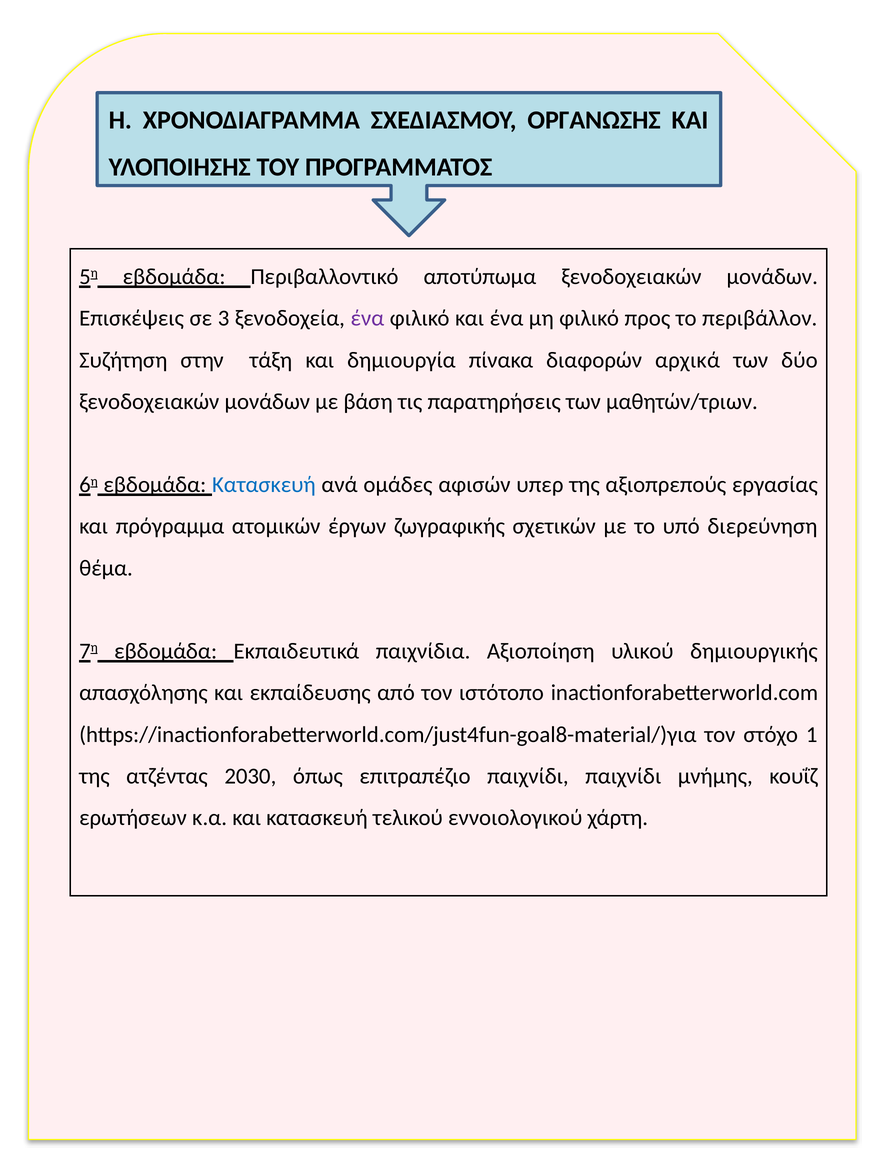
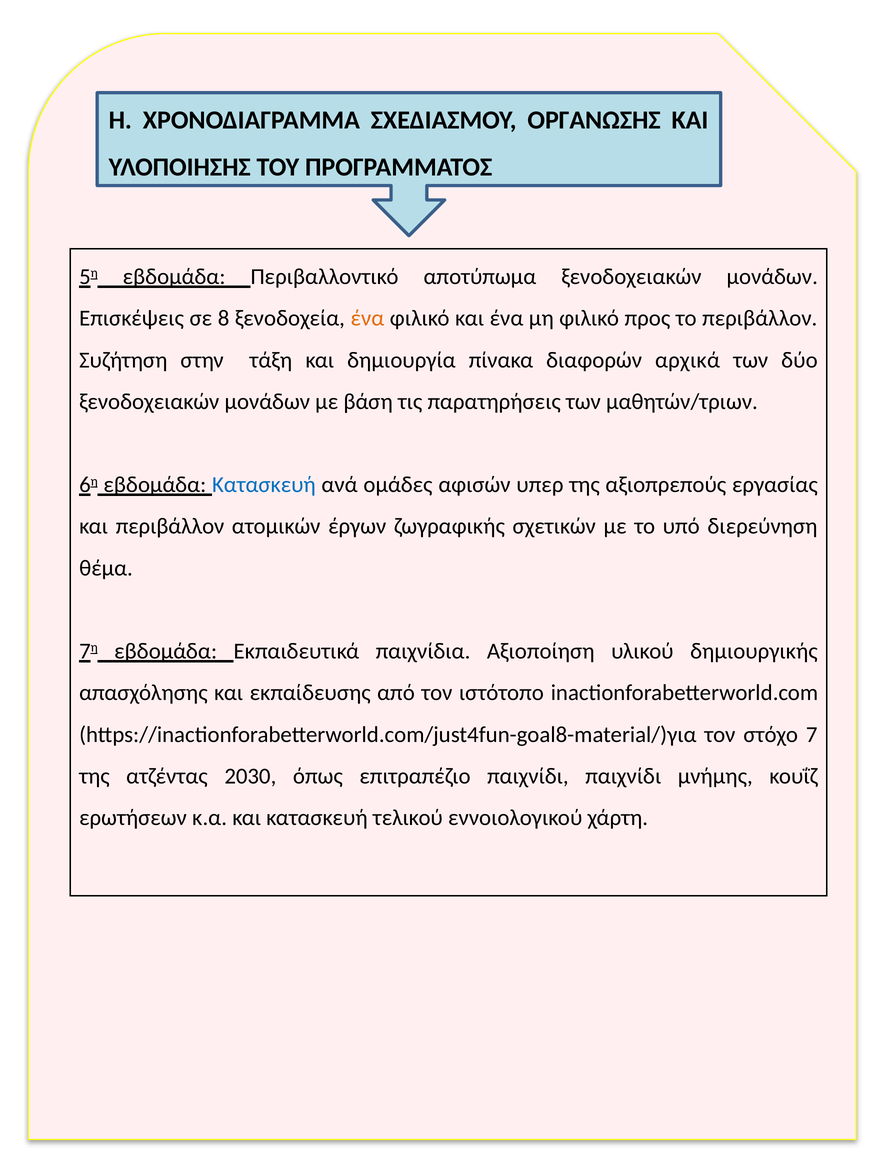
3: 3 -> 8
ένα at (367, 319) colour: purple -> orange
και πρόγραμμα: πρόγραμμα -> περιβάλλον
1: 1 -> 7
